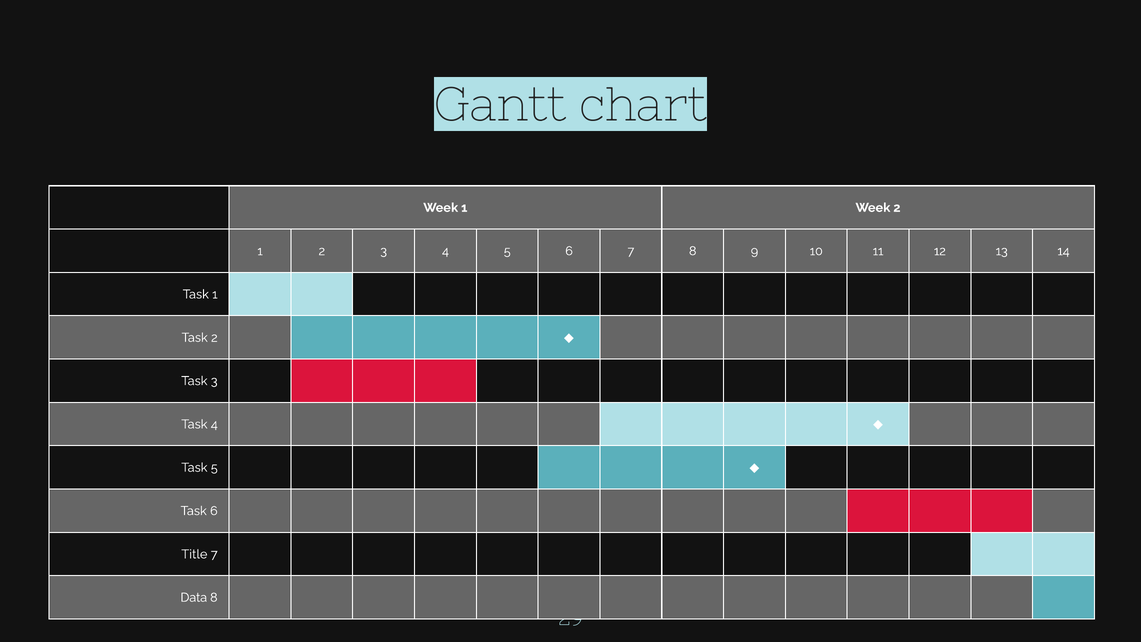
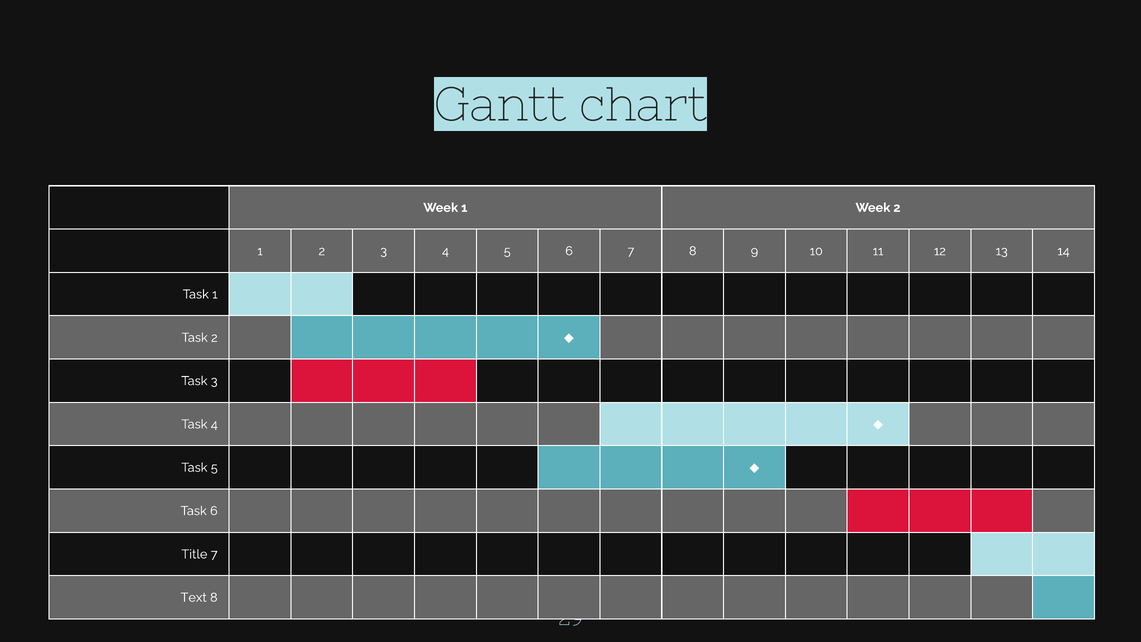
Data: Data -> Text
